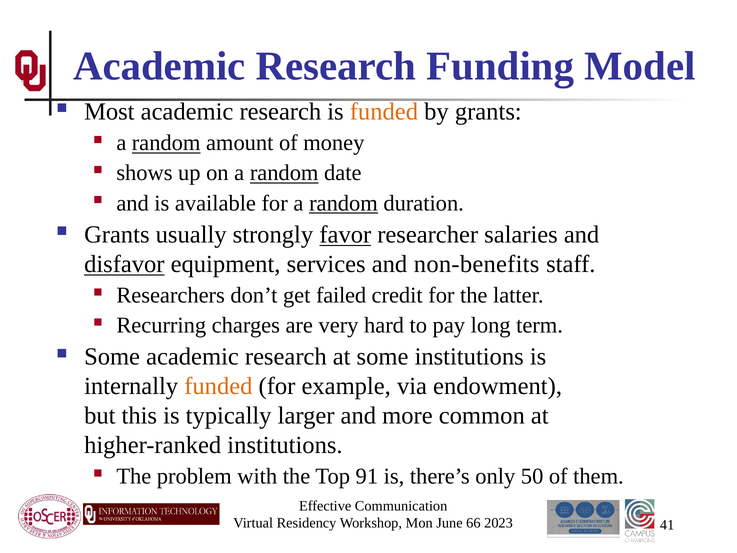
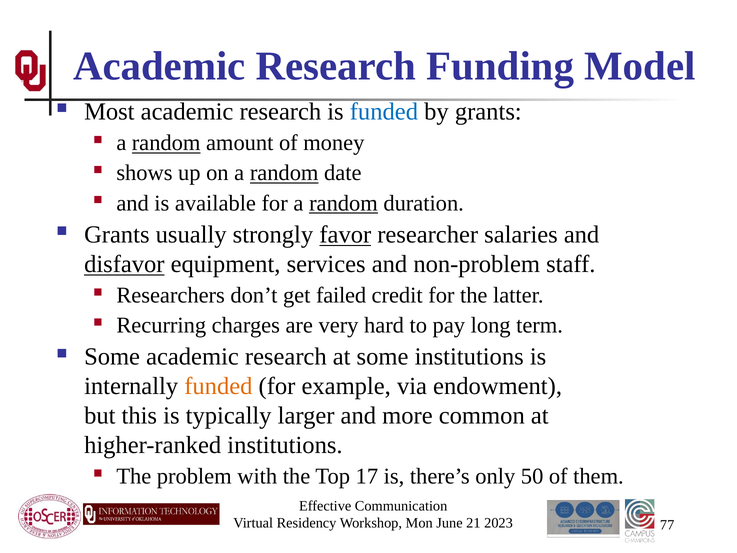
funded at (384, 112) colour: orange -> blue
non-benefits: non-benefits -> non-problem
91: 91 -> 17
66: 66 -> 21
41: 41 -> 77
